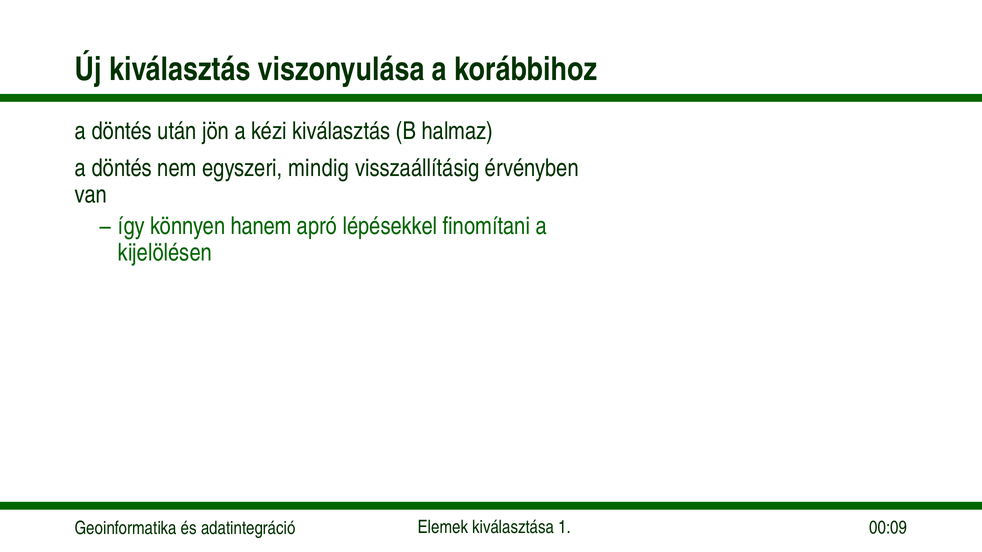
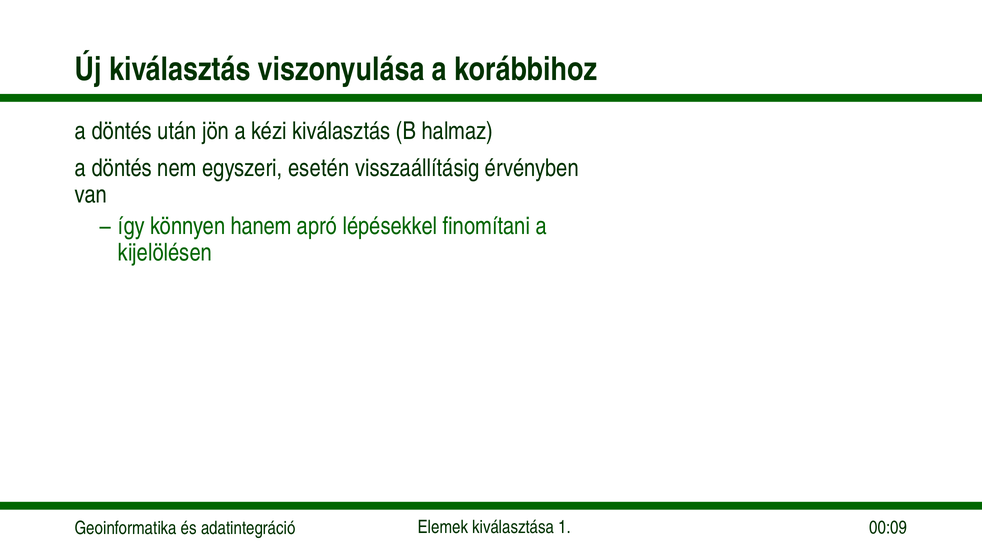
mindig: mindig -> esetén
